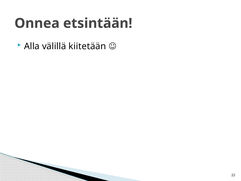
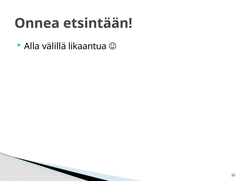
kiitetään: kiitetään -> likaantua
